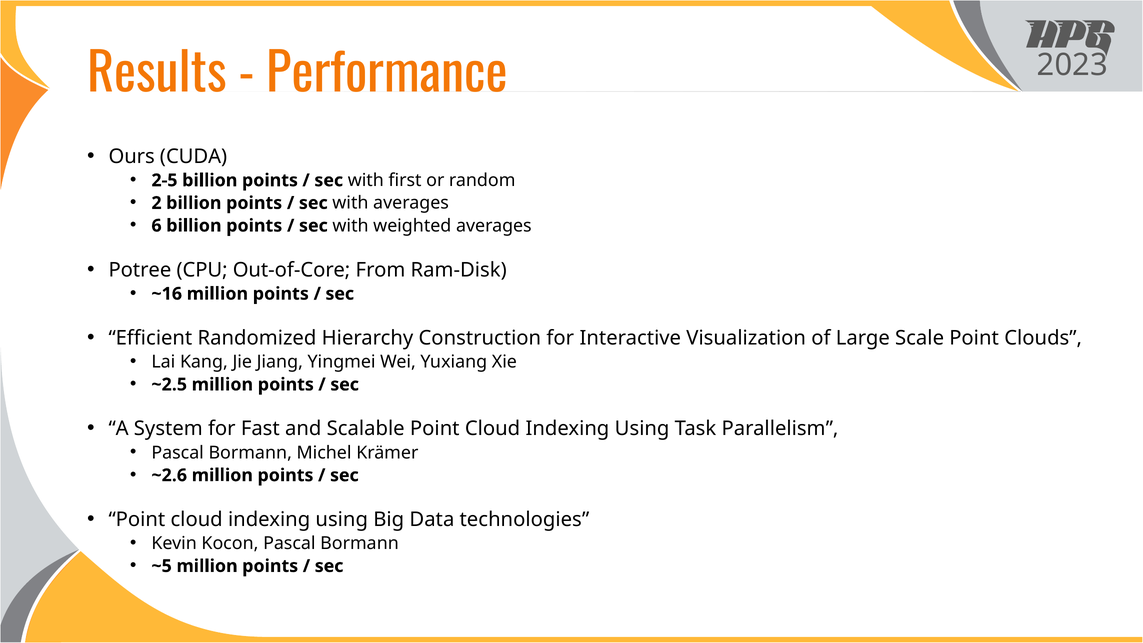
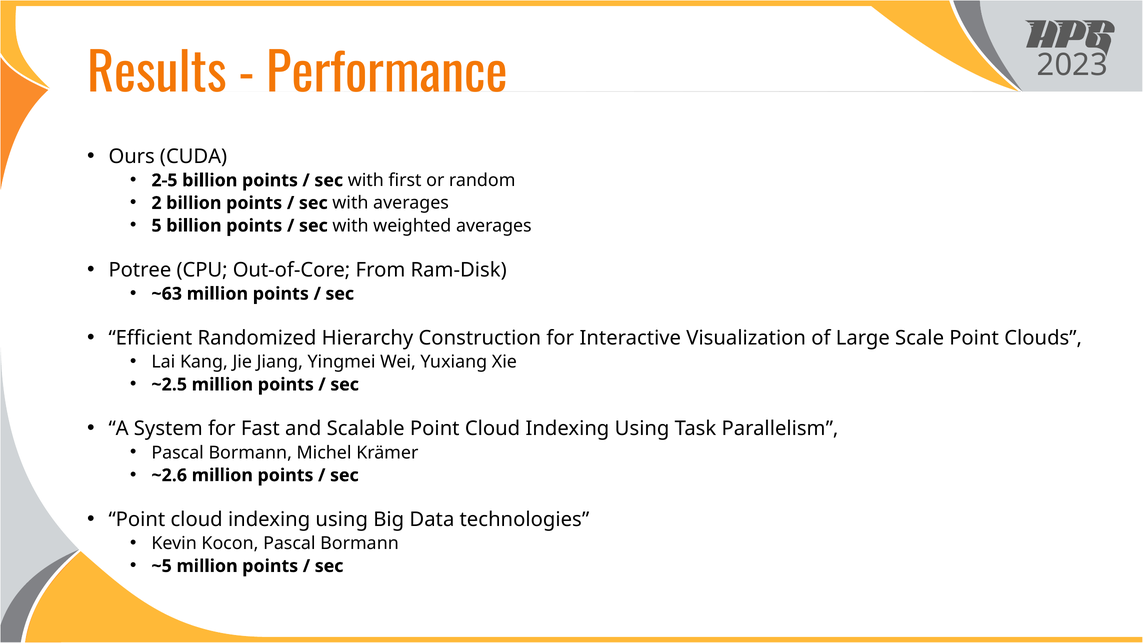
6: 6 -> 5
~16: ~16 -> ~63
